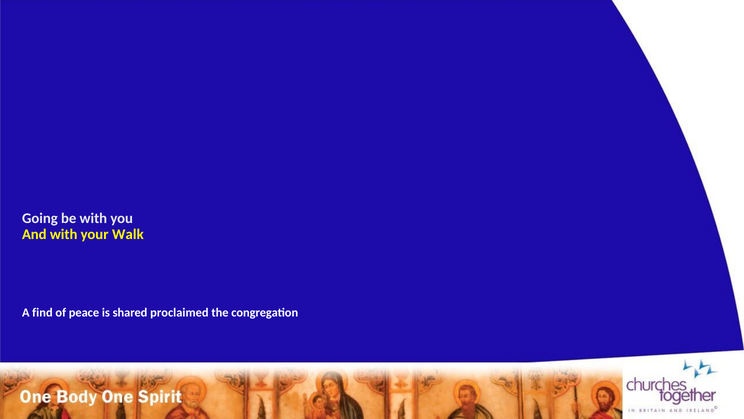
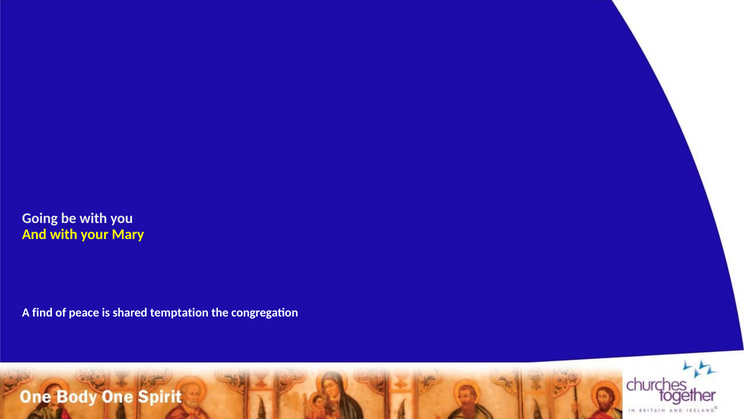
Walk: Walk -> Mary
proclaimed: proclaimed -> temptation
